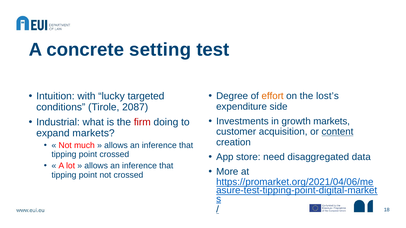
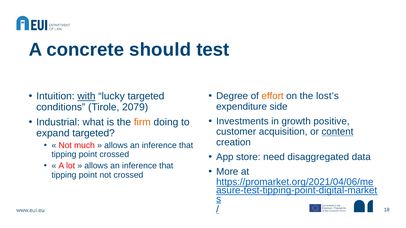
setting: setting -> should
with underline: none -> present
2087: 2087 -> 2079
growth markets: markets -> positive
firm colour: red -> orange
expand markets: markets -> targeted
